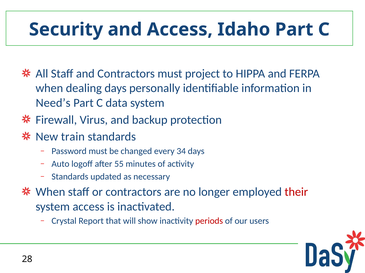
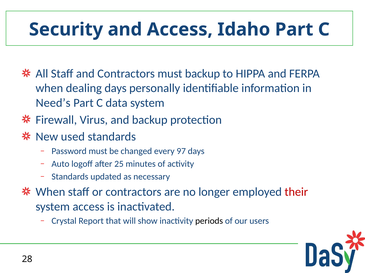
must project: project -> backup
train: train -> used
34: 34 -> 97
55: 55 -> 25
periods colour: red -> black
